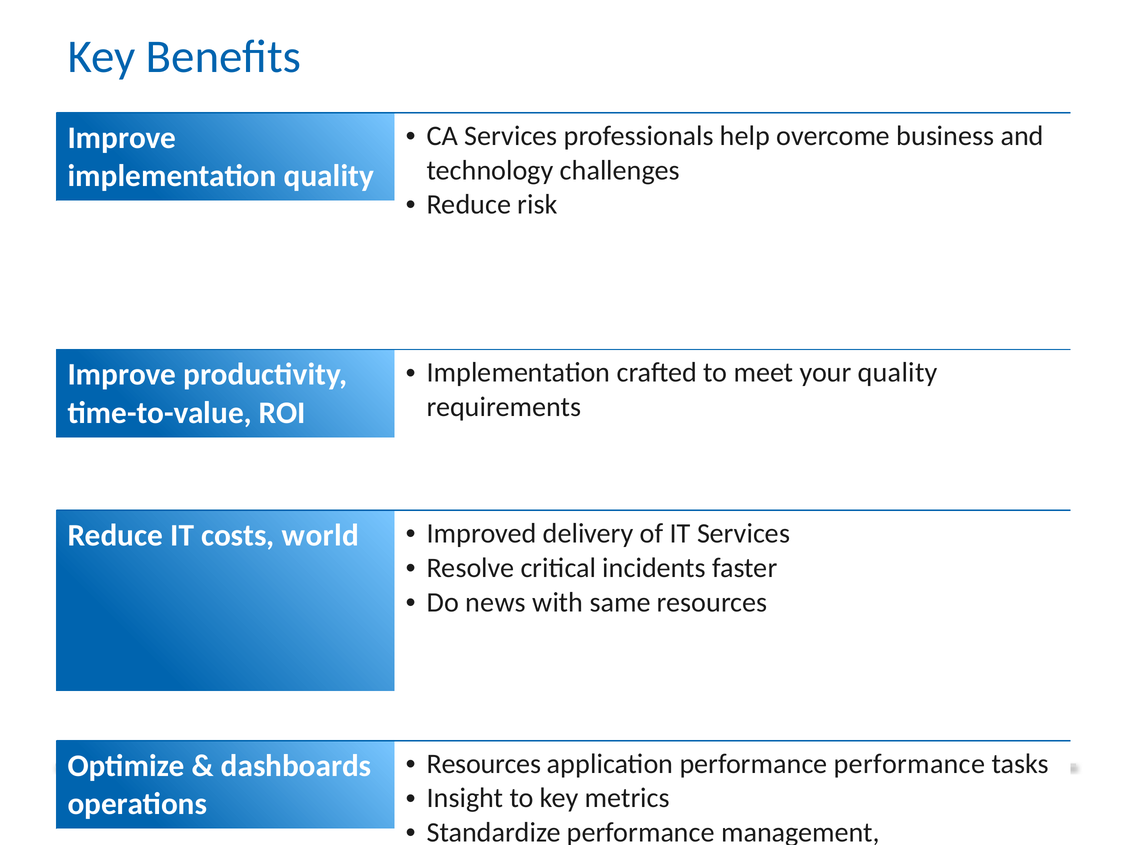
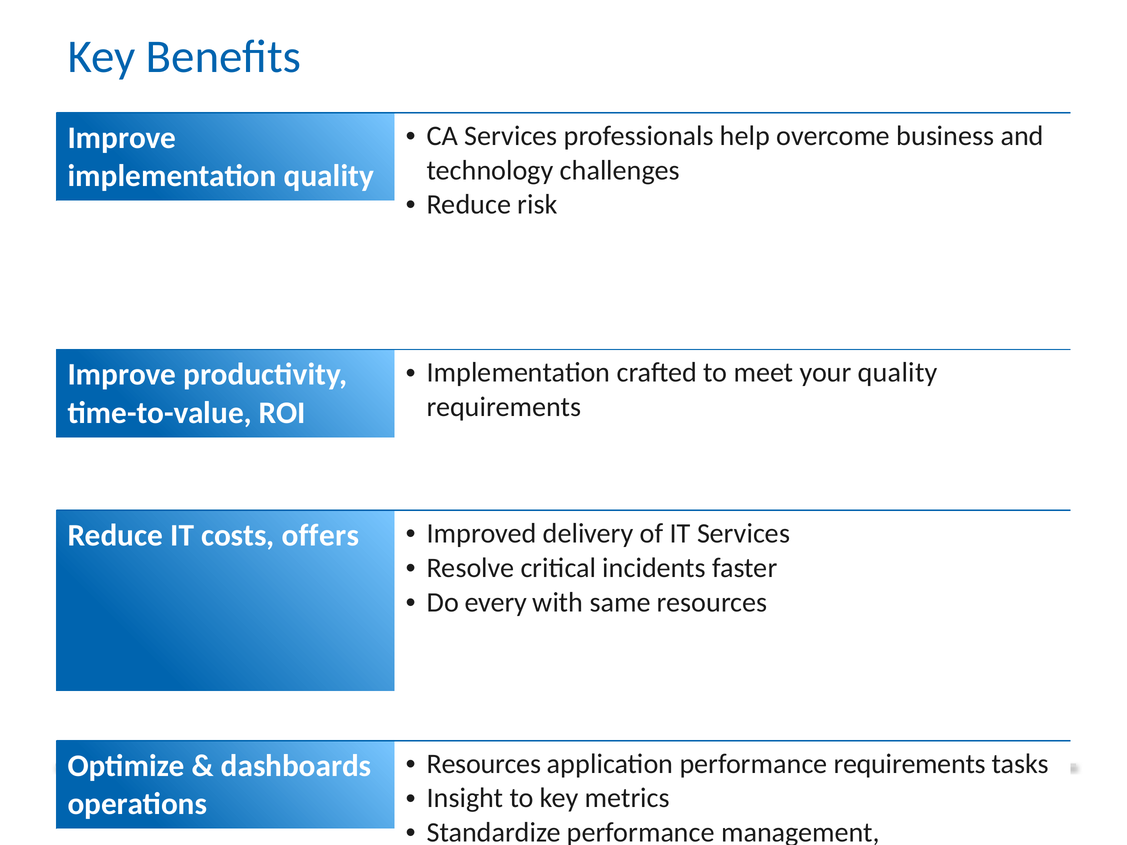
world: world -> offers
news: news -> every
performance performance: performance -> requirements
